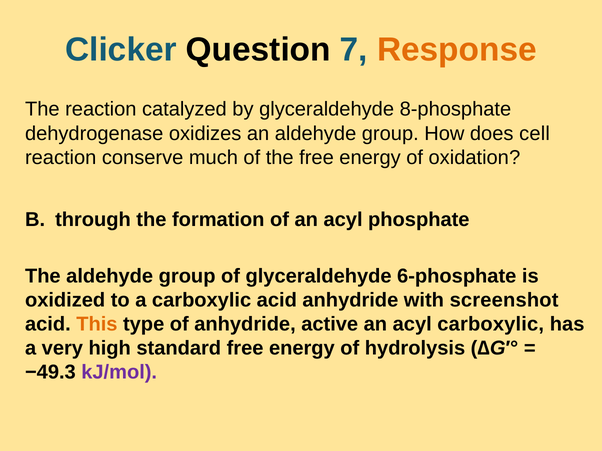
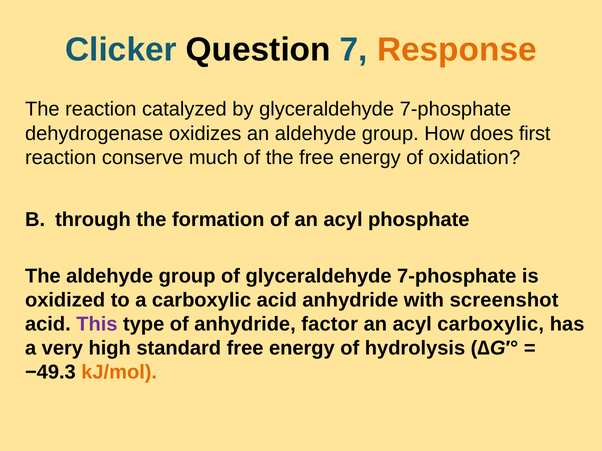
by glyceraldehyde 8-phosphate: 8-phosphate -> 7-phosphate
cell: cell -> first
of glyceraldehyde 6-phosphate: 6-phosphate -> 7-phosphate
This colour: orange -> purple
active: active -> factor
kJ/mol colour: purple -> orange
